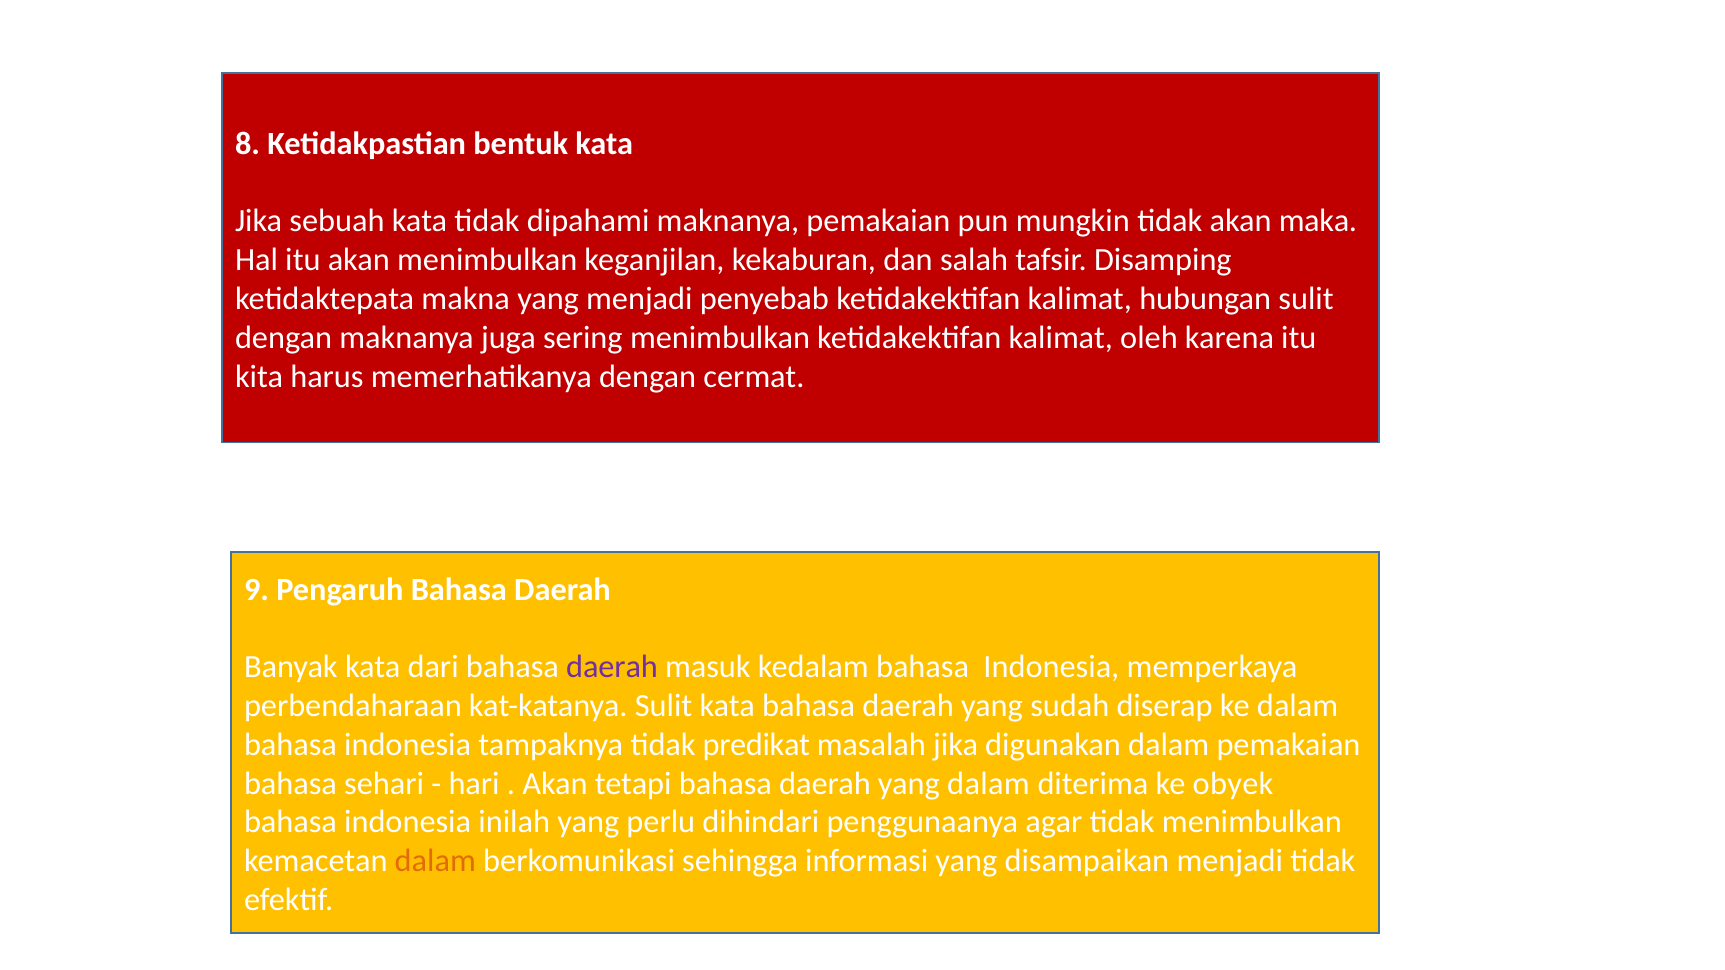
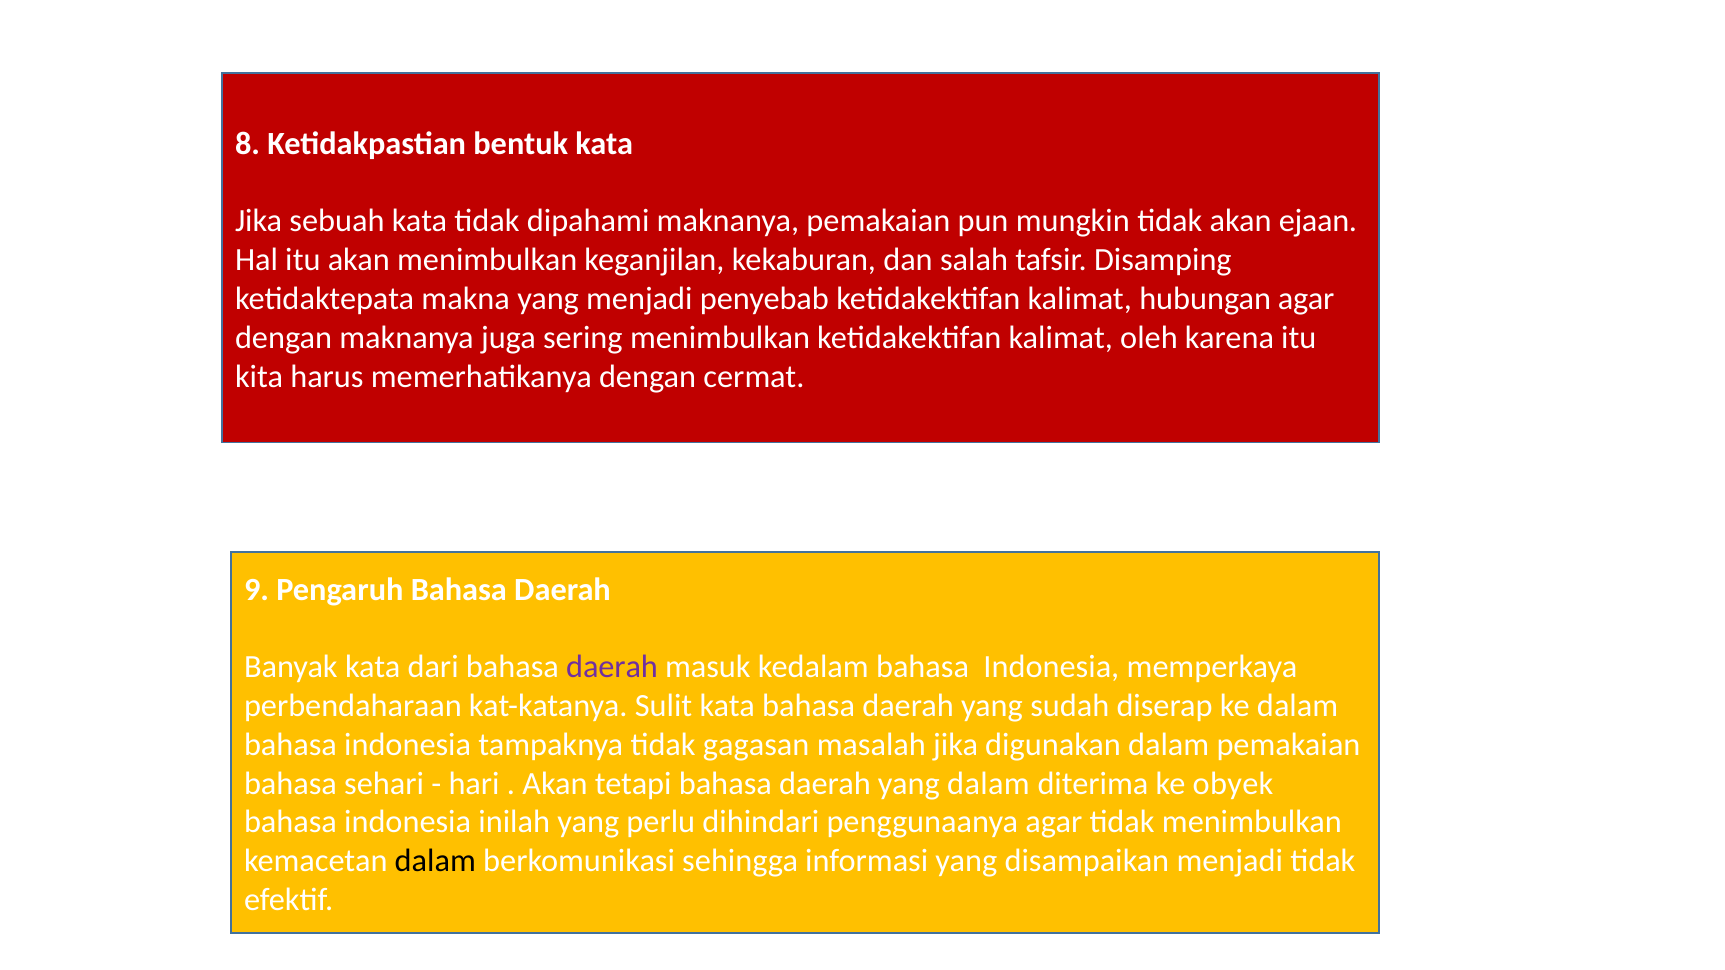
maka: maka -> ejaan
hubungan sulit: sulit -> agar
predikat: predikat -> gagasan
dalam at (435, 861) colour: orange -> black
